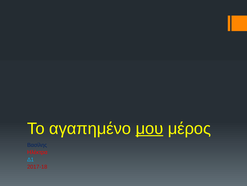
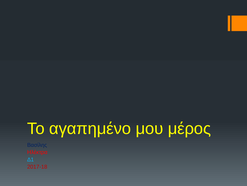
μου underline: present -> none
